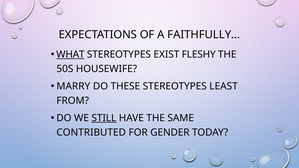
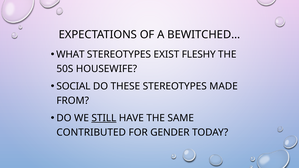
FAITHFULLY…: FAITHFULLY… -> BEWITCHED…
WHAT underline: present -> none
MARRY: MARRY -> SOCIAL
LEAST: LEAST -> MADE
